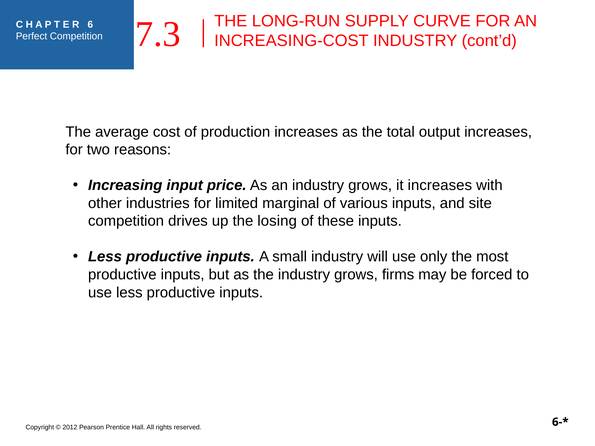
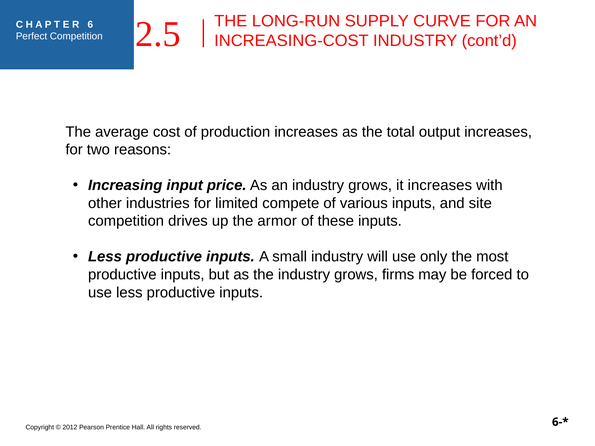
7.3: 7.3 -> 2.5
marginal: marginal -> compete
losing: losing -> armor
